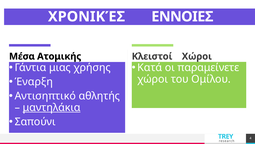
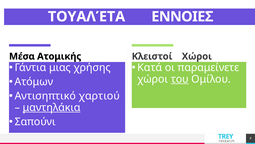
ΧΡΟΝΙΚΈΣ: ΧΡΟΝΙΚΈΣ -> ΤΟΥΑΛΈΤΑ
του underline: none -> present
Έναρξη: Έναρξη -> Ατόμων
αθλητής: αθλητής -> χαρτιού
